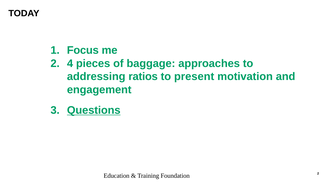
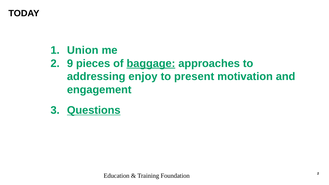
Focus: Focus -> Union
4: 4 -> 9
baggage underline: none -> present
ratios: ratios -> enjoy
